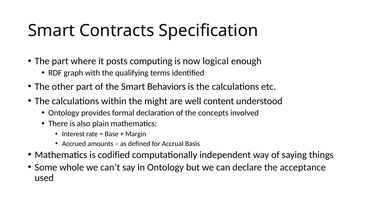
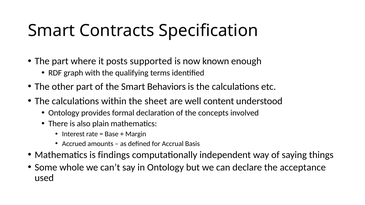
computing: computing -> supported
logical: logical -> known
might: might -> sheet
codified: codified -> findings
